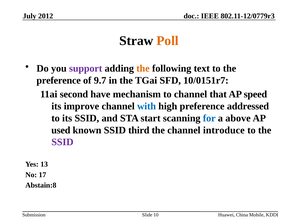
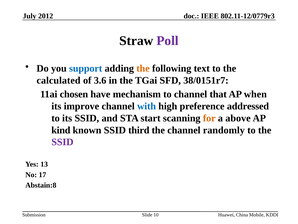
Poll colour: orange -> purple
support colour: purple -> blue
preference at (59, 80): preference -> calculated
9.7: 9.7 -> 3.6
10/0151r7: 10/0151r7 -> 38/0151r7
second: second -> chosen
speed: speed -> when
for colour: blue -> orange
used: used -> kind
introduce: introduce -> randomly
